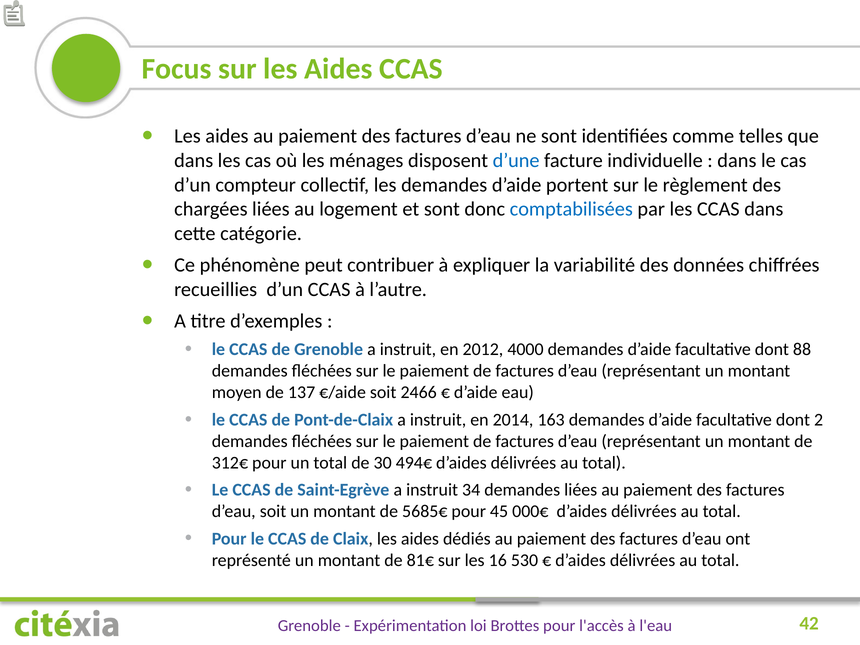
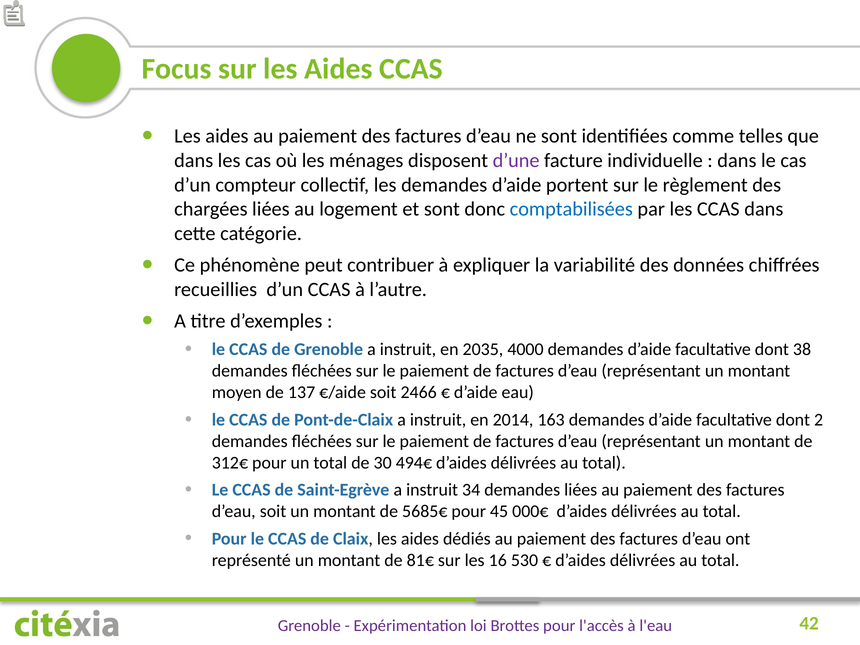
d’une colour: blue -> purple
2012: 2012 -> 2035
88: 88 -> 38
